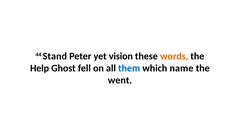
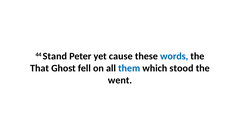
vision: vision -> cause
words colour: orange -> blue
Help: Help -> That
name: name -> stood
